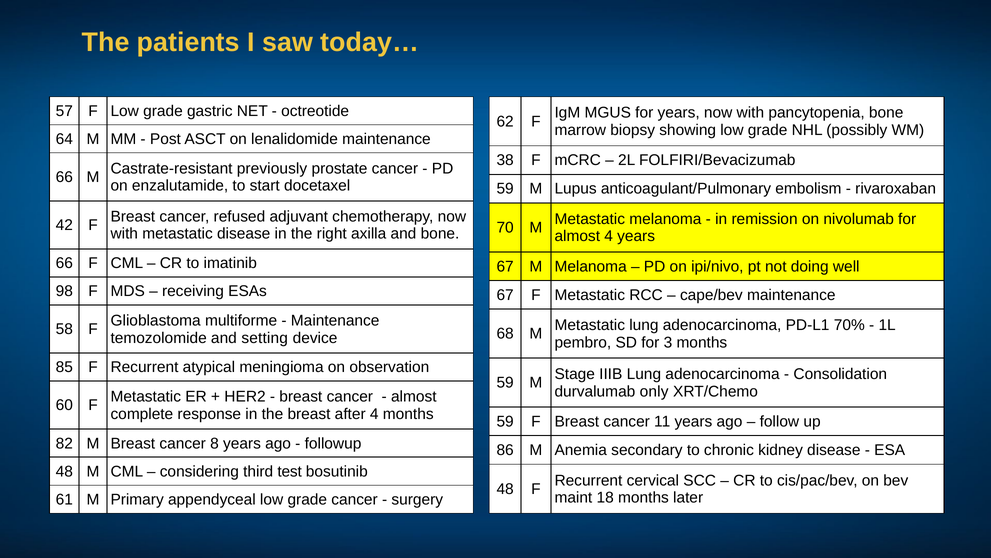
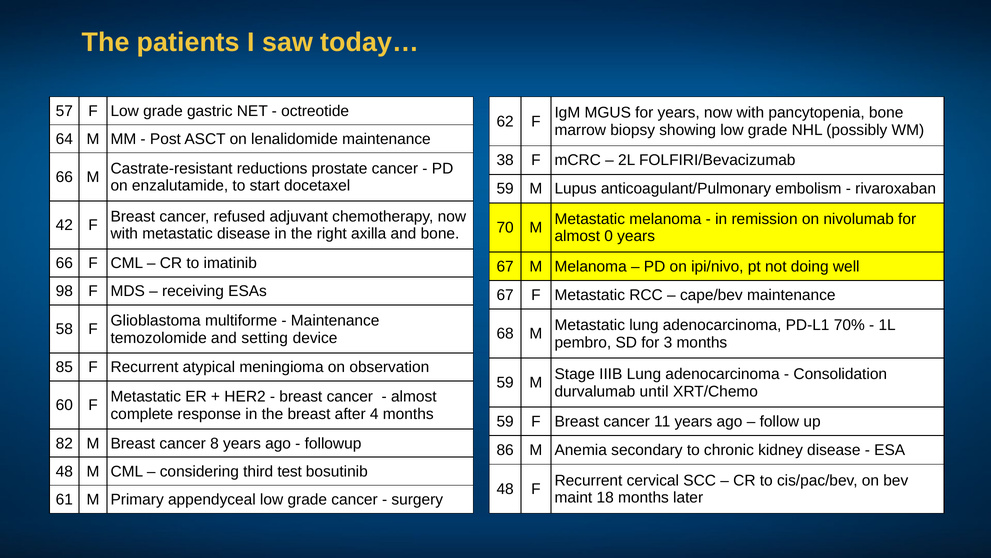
previously: previously -> reductions
almost 4: 4 -> 0
only: only -> until
